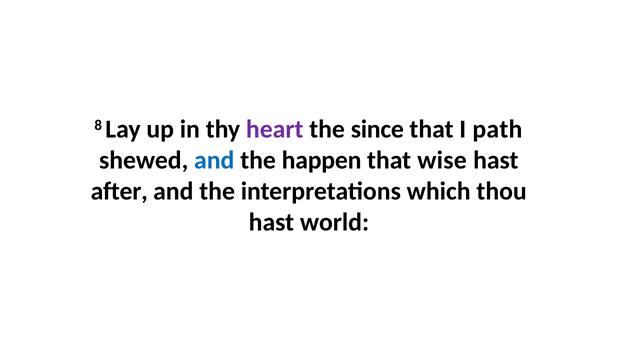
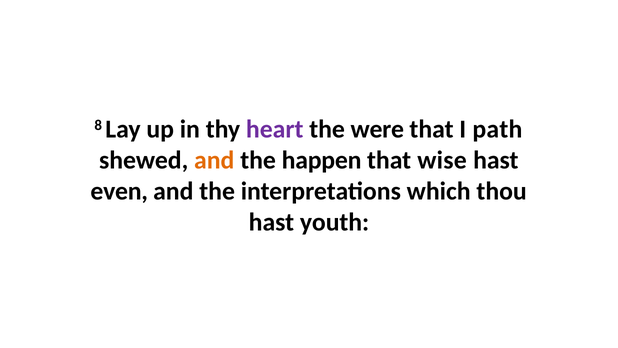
since: since -> were
and at (214, 160) colour: blue -> orange
after: after -> even
world: world -> youth
